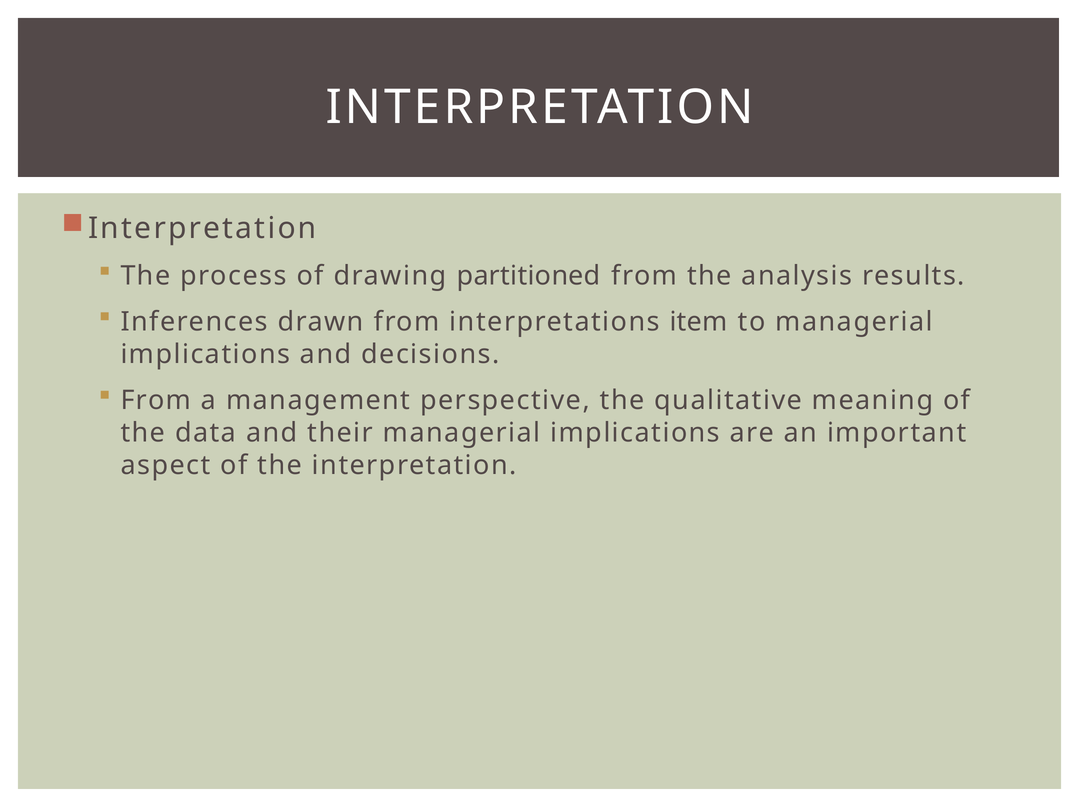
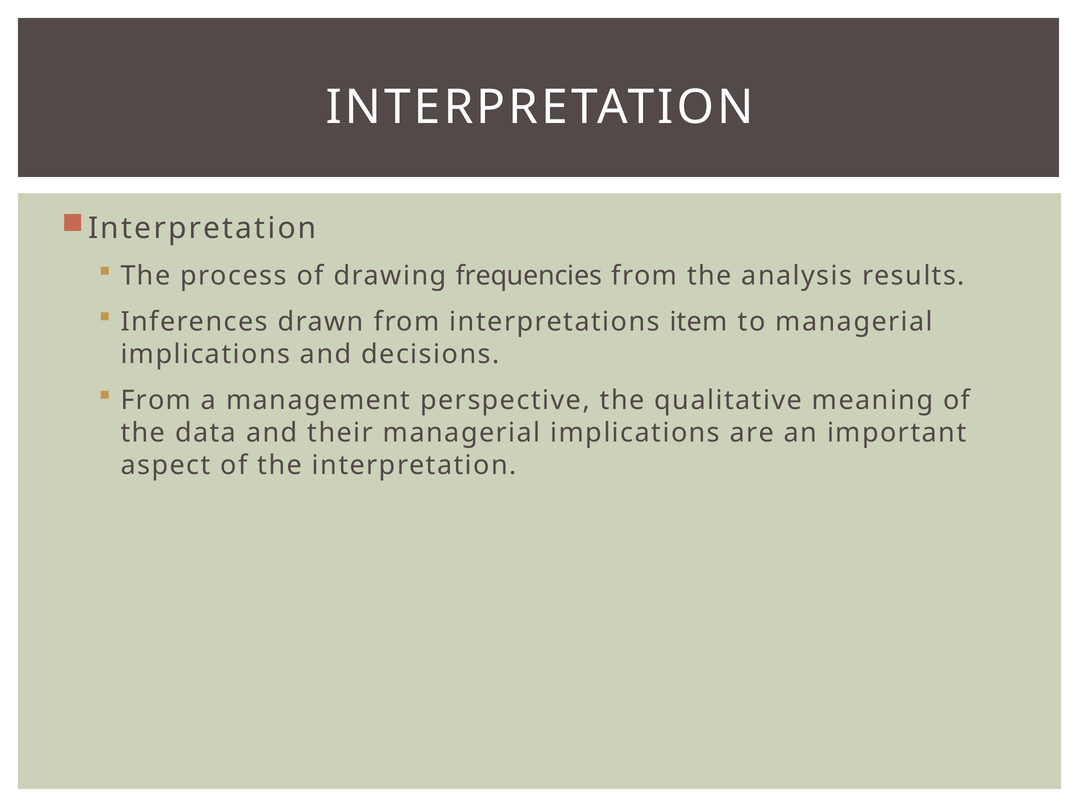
partitioned: partitioned -> frequencies
